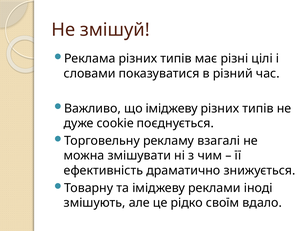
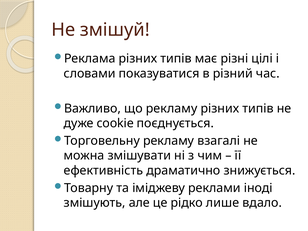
що іміджеву: іміджеву -> рекламу
своїм: своїм -> лише
